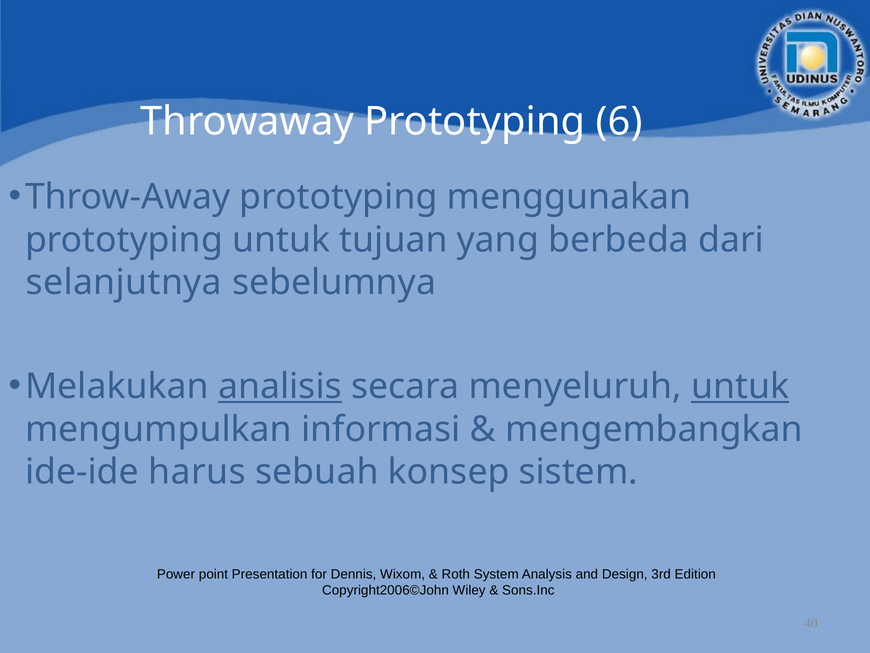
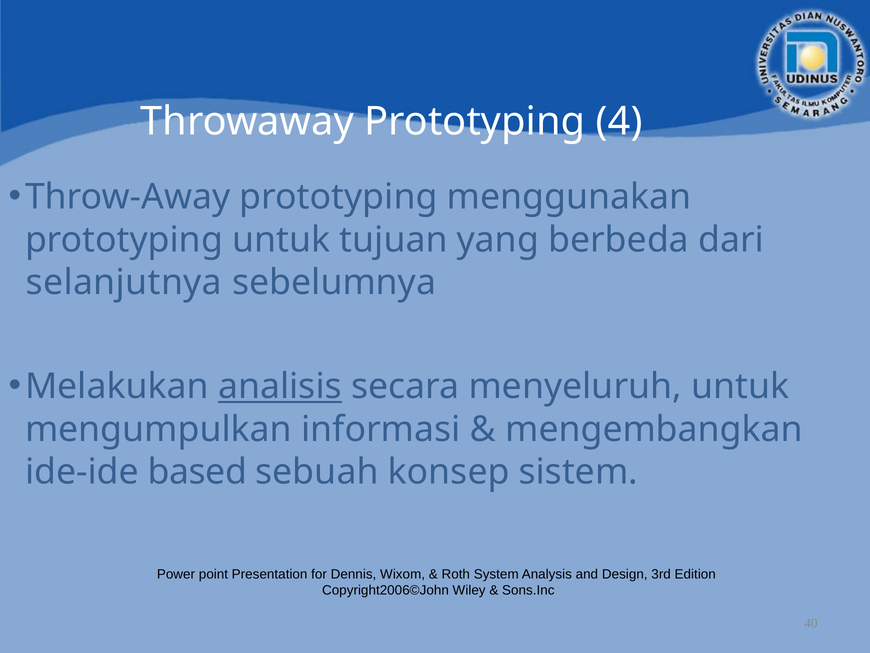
6: 6 -> 4
untuk at (740, 386) underline: present -> none
harus: harus -> based
